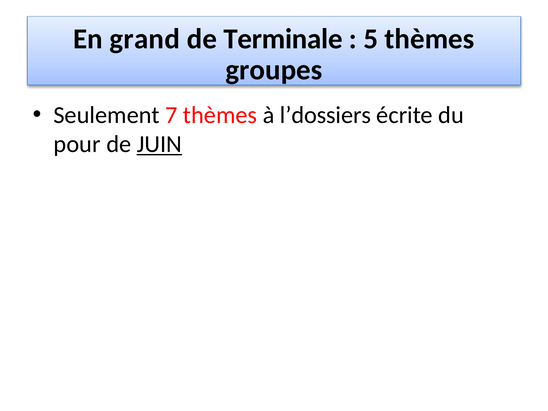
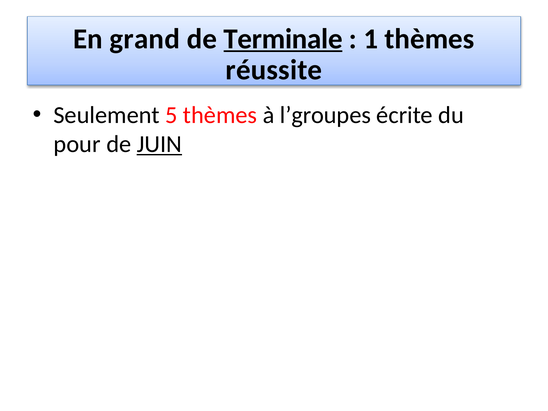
Terminale underline: none -> present
5: 5 -> 1
groupes: groupes -> réussite
7: 7 -> 5
l’dossiers: l’dossiers -> l’groupes
